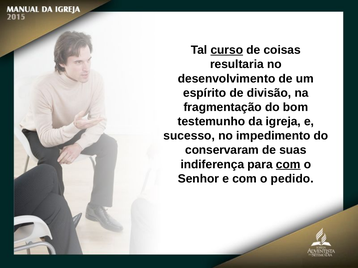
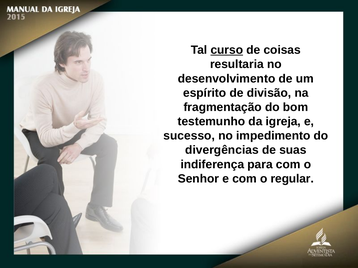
conservaram: conservaram -> divergências
com at (288, 165) underline: present -> none
pedido: pedido -> regular
